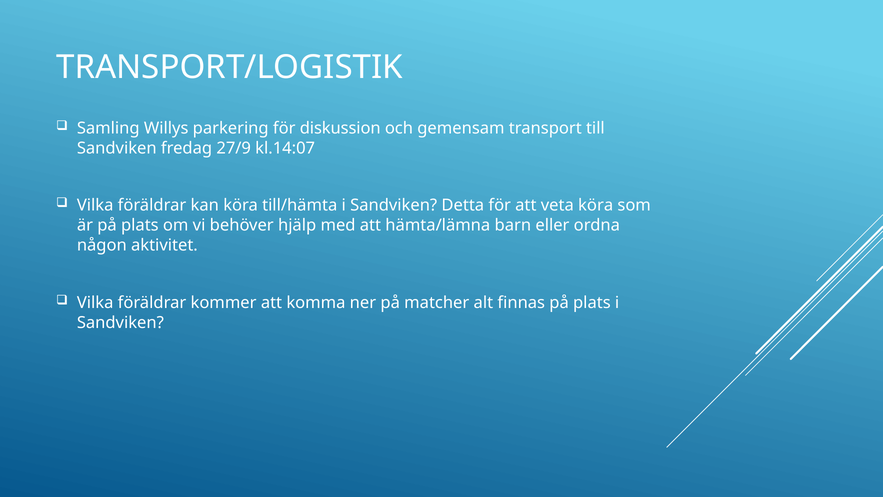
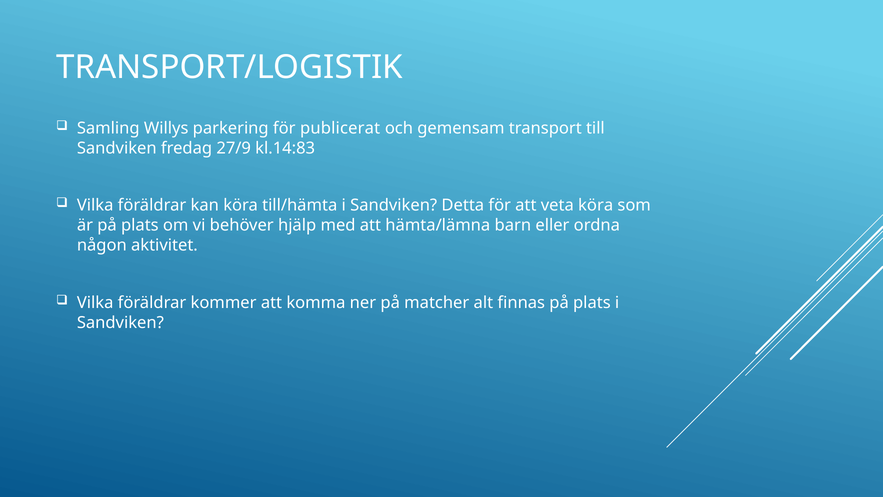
diskussion: diskussion -> publicerat
kl.14:07: kl.14:07 -> kl.14:83
